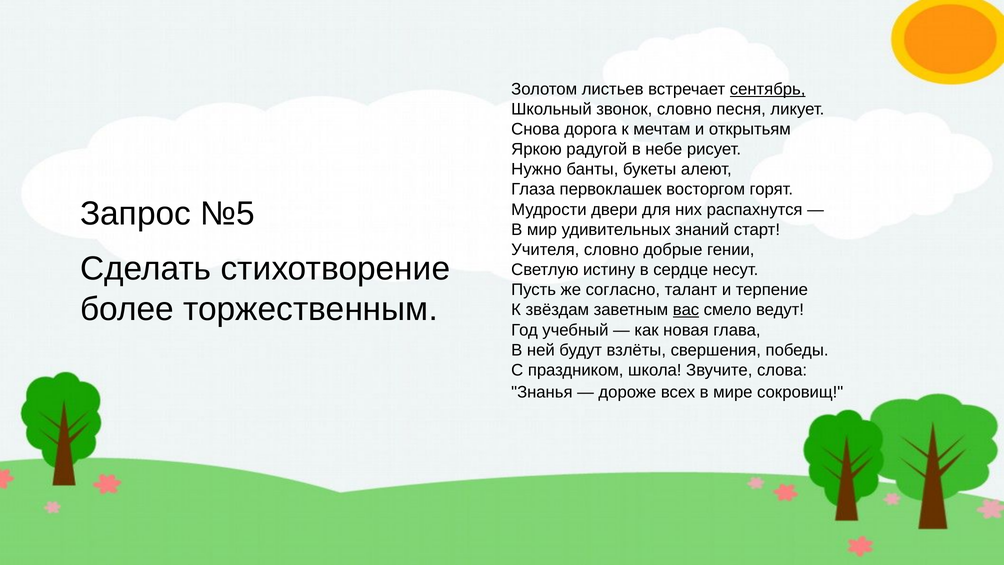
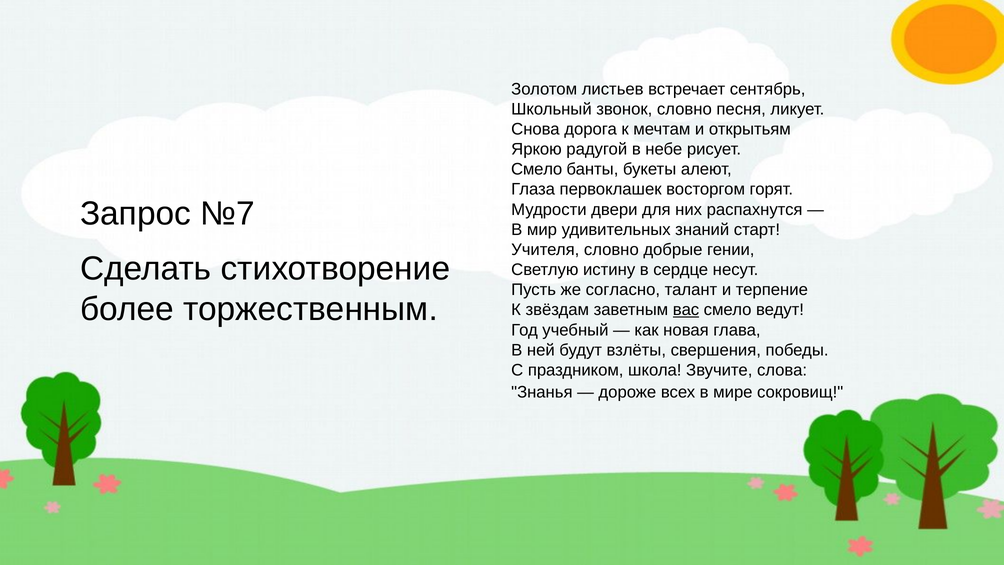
сентябрь underline: present -> none
Нужно at (536, 169): Нужно -> Смело
№5: №5 -> №7
